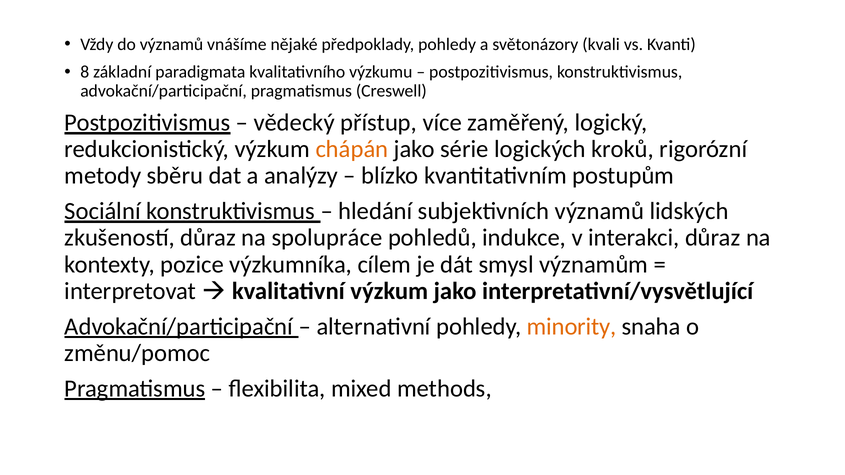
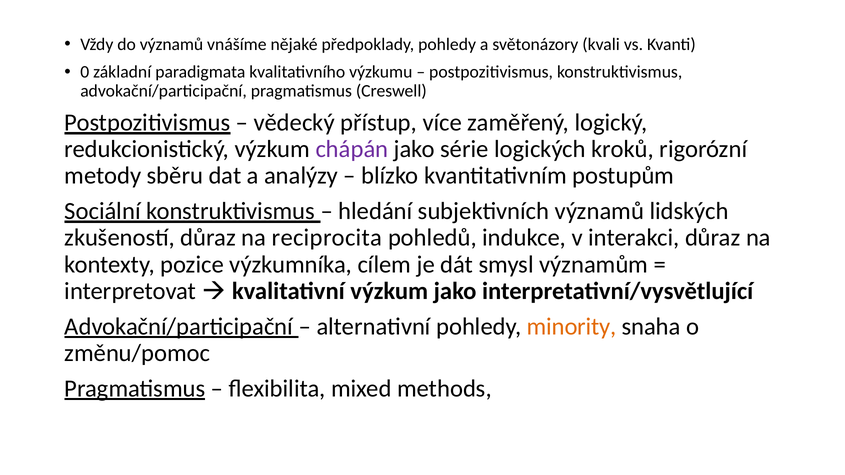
8: 8 -> 0
chápán colour: orange -> purple
spolupráce: spolupráce -> reciprocita
